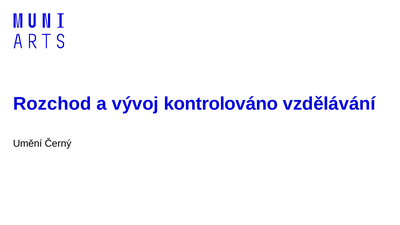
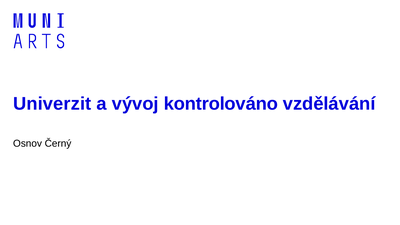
Rozchod: Rozchod -> Univerzit
Umění: Umění -> Osnov
